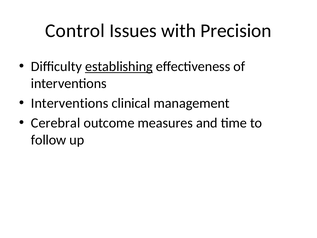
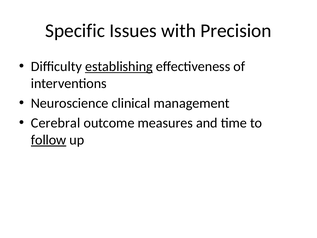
Control: Control -> Specific
Interventions at (70, 103): Interventions -> Neuroscience
follow underline: none -> present
